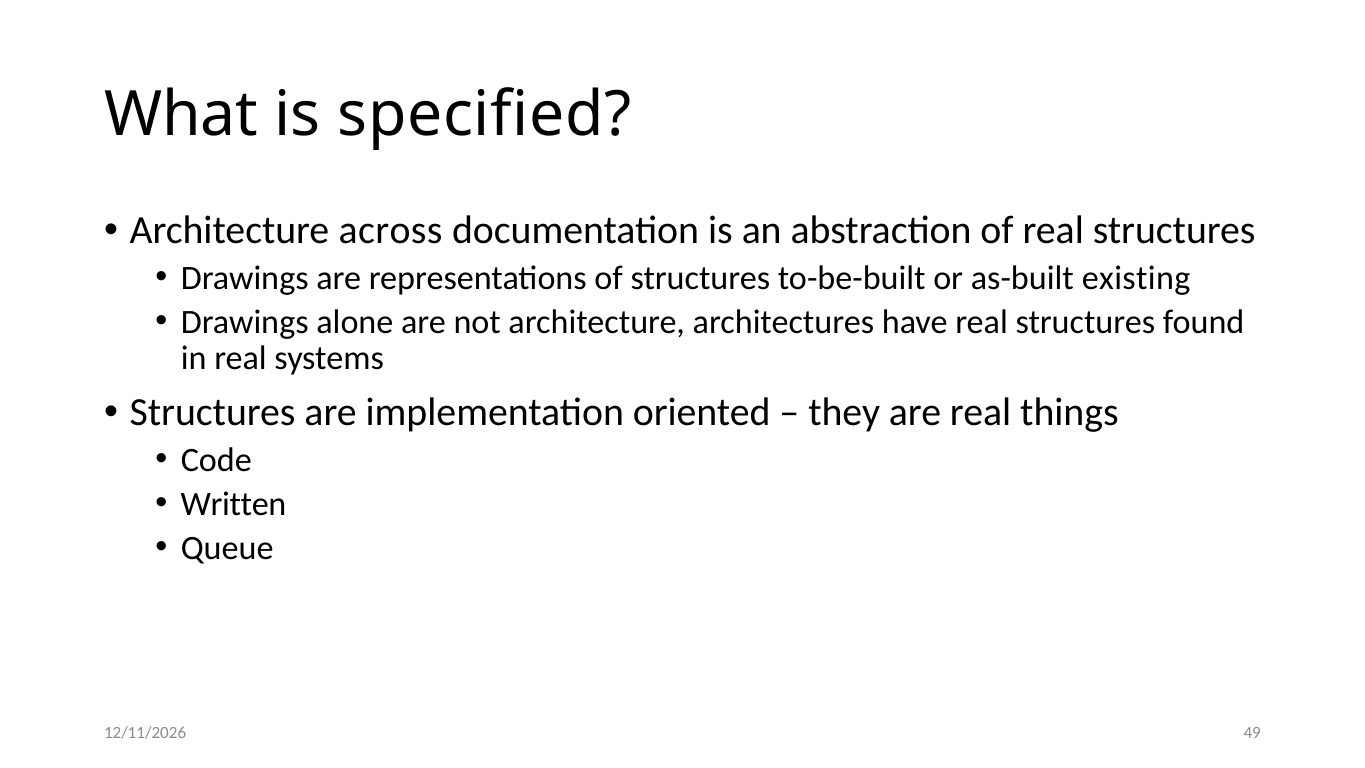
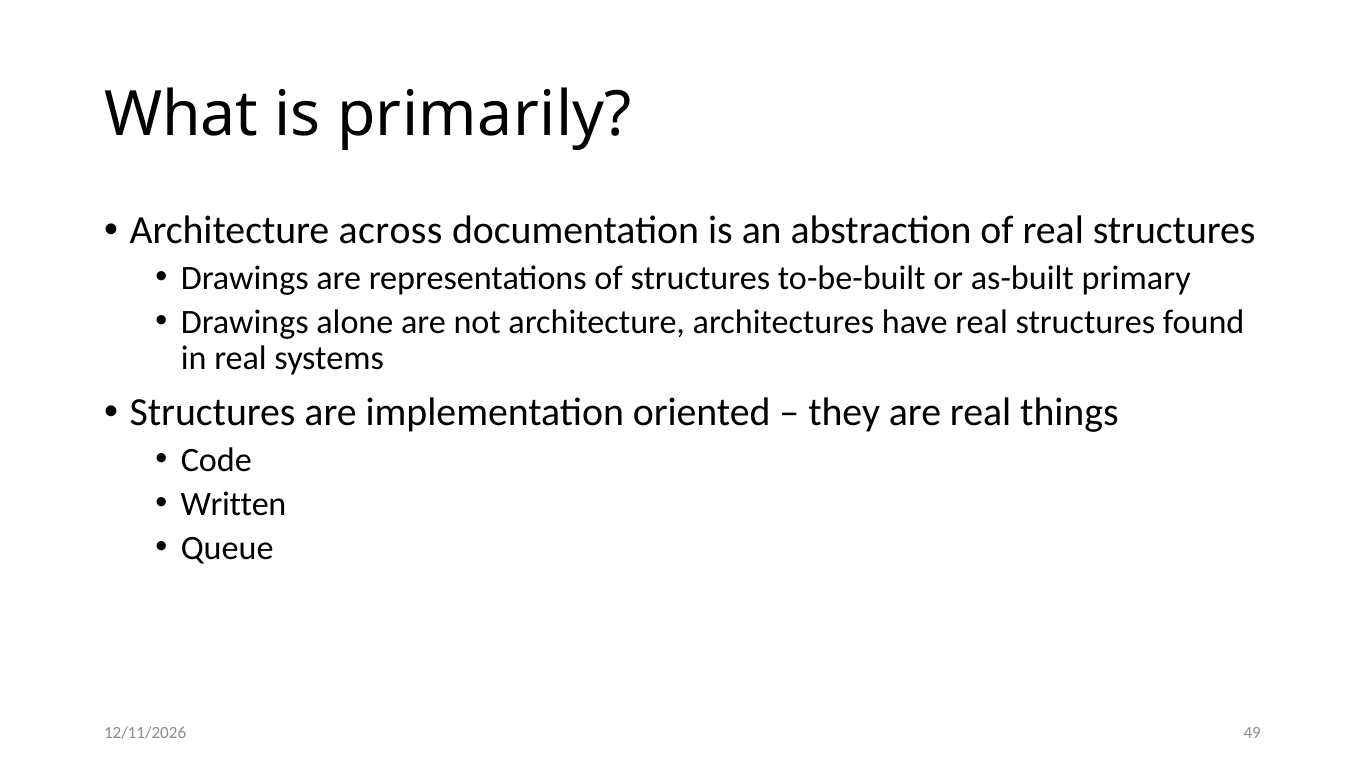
specified: specified -> primarily
existing: existing -> primary
